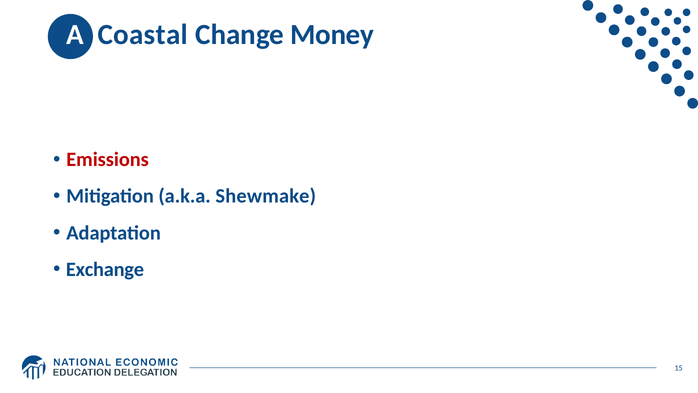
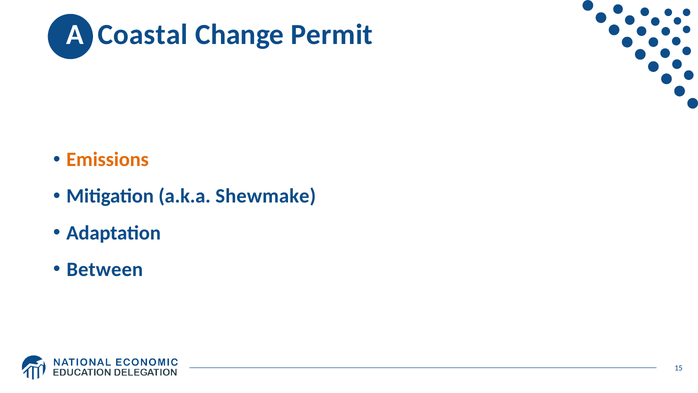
Money: Money -> Permit
Emissions colour: red -> orange
Exchange: Exchange -> Between
